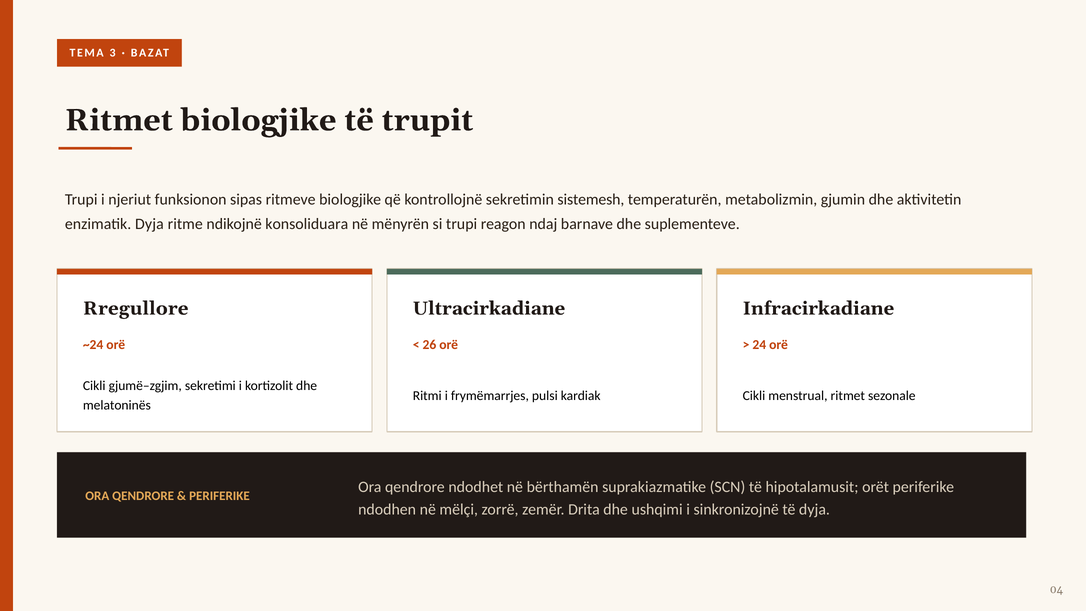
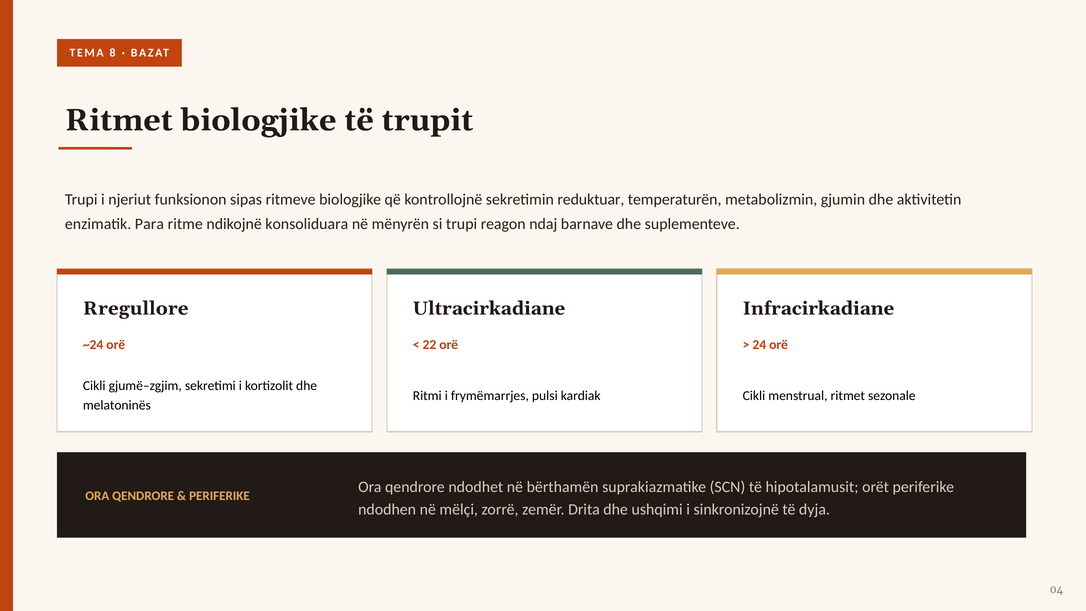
3: 3 -> 8
sistemesh: sistemesh -> reduktuar
enzimatik Dyja: Dyja -> Para
26: 26 -> 22
